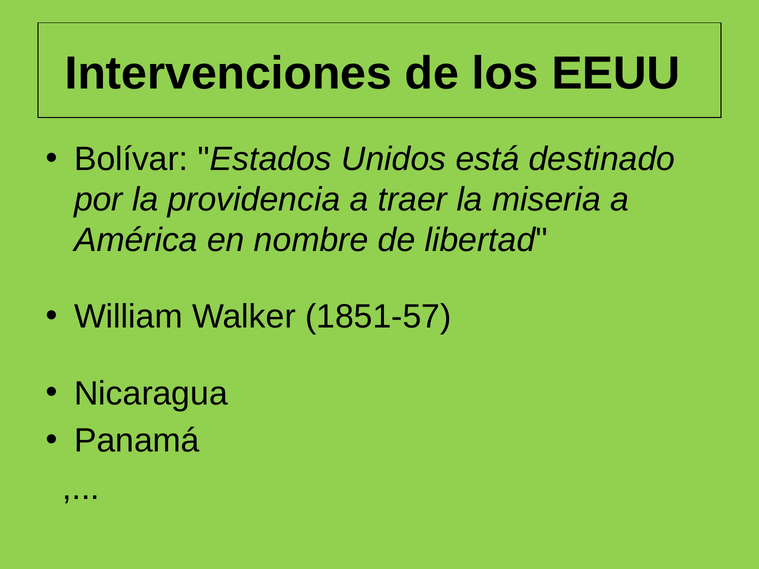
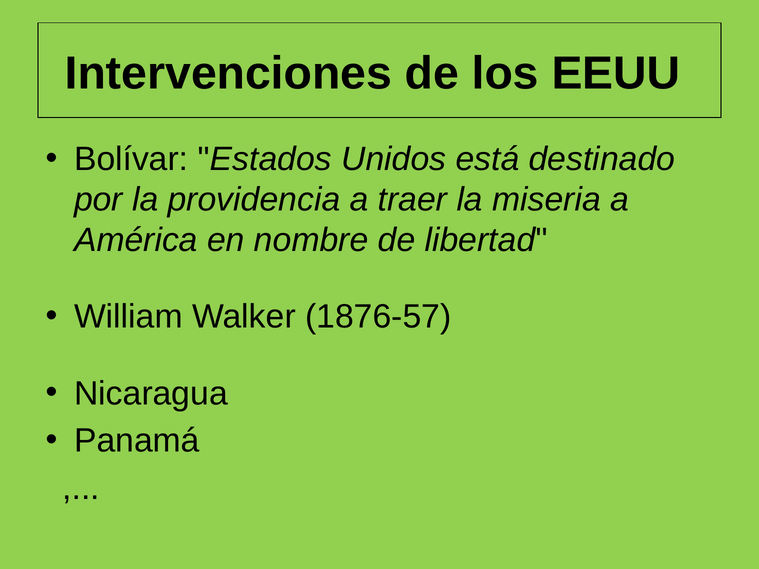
1851-57: 1851-57 -> 1876-57
